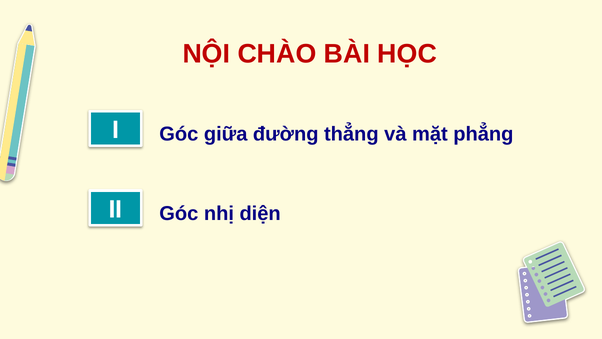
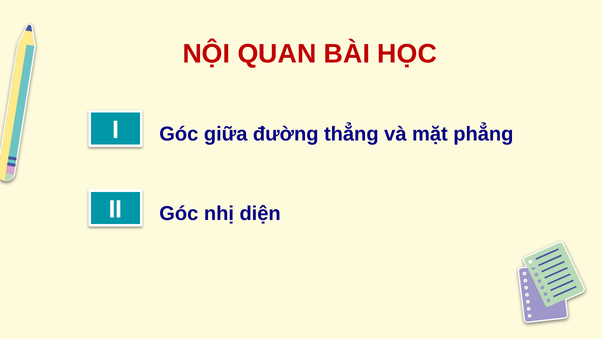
CHÀO: CHÀO -> QUAN
